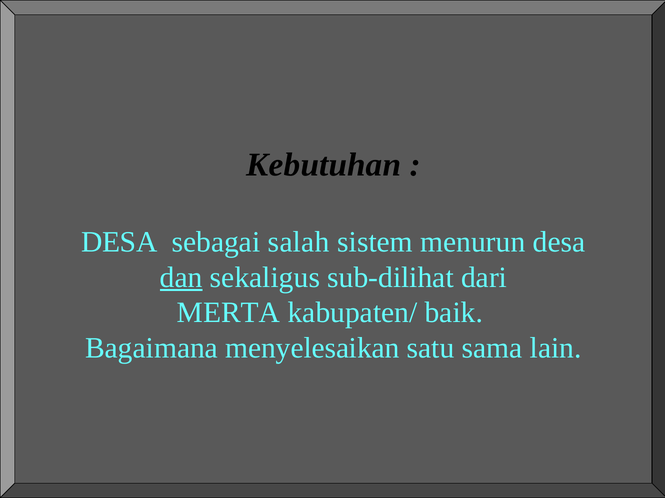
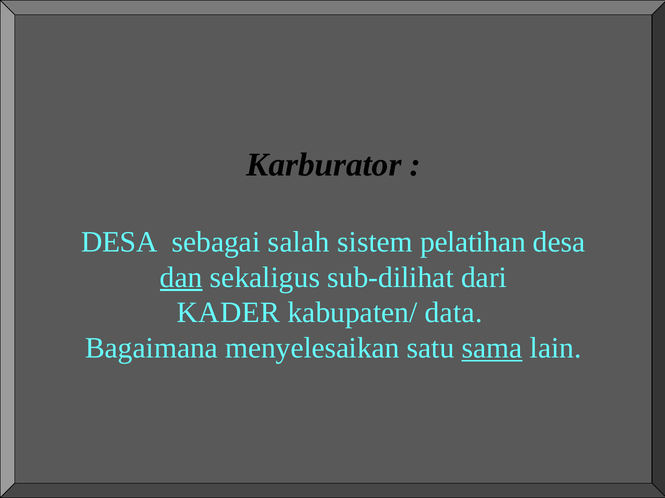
Kebutuhan: Kebutuhan -> Karburator
menurun: menurun -> pelatihan
MERTA: MERTA -> KADER
baik: baik -> data
sama underline: none -> present
